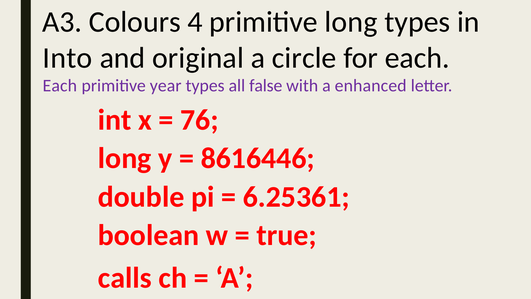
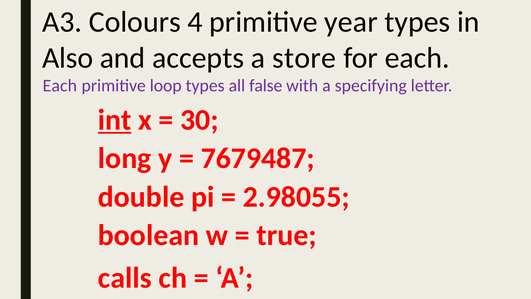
primitive long: long -> year
Into: Into -> Also
original: original -> accepts
circle: circle -> store
year: year -> loop
enhanced: enhanced -> specifying
int underline: none -> present
76: 76 -> 30
8616446: 8616446 -> 7679487
6.25361: 6.25361 -> 2.98055
